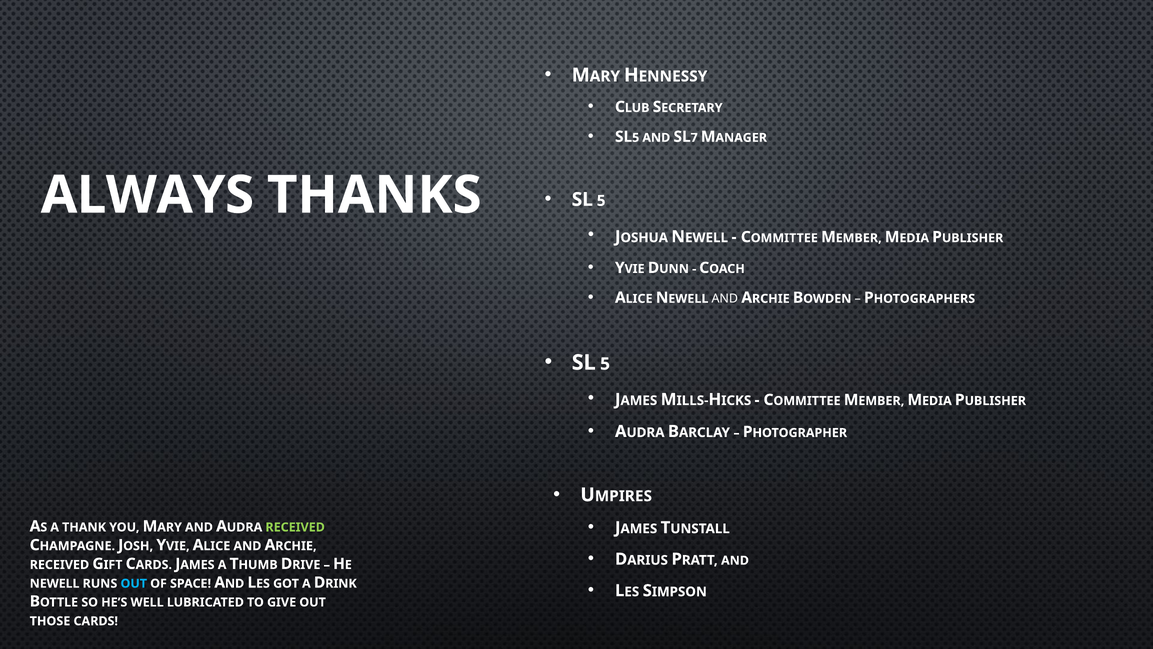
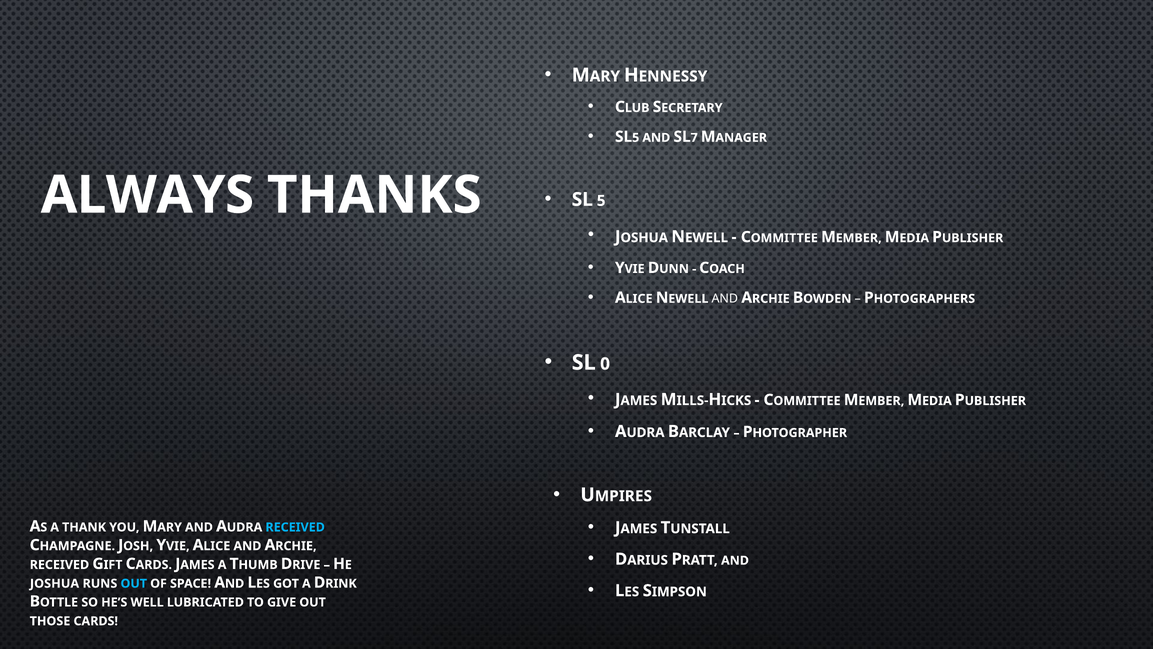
5 at (605, 364): 5 -> 0
RECEIVED at (295, 527) colour: light green -> light blue
NEWELL at (55, 583): NEWELL -> JOSHUA
